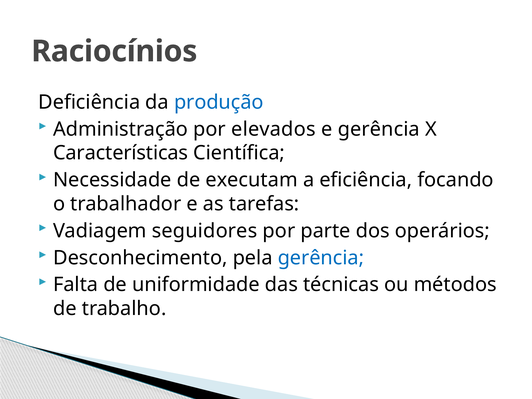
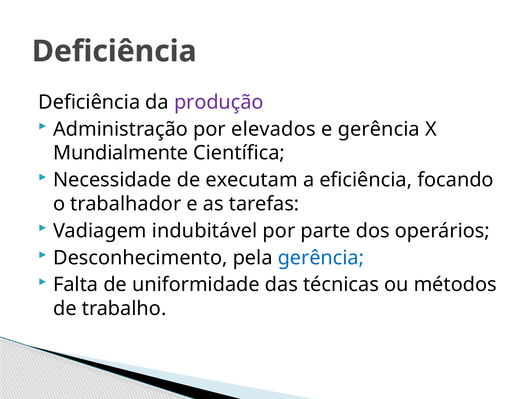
Raciocínios at (114, 51): Raciocínios -> Deficiência
produção colour: blue -> purple
Características: Características -> Mundialmente
seguidores: seguidores -> indubitável
